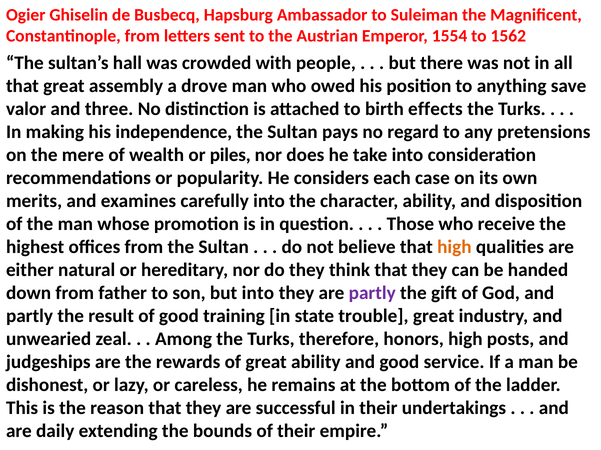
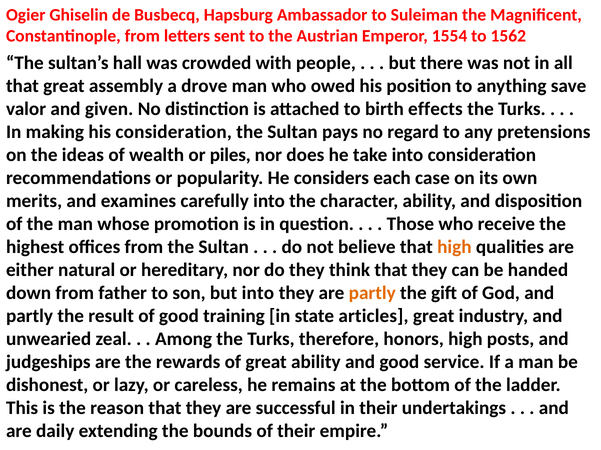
three: three -> given
his independence: independence -> consideration
mere: mere -> ideas
partly at (372, 294) colour: purple -> orange
trouble: trouble -> articles
